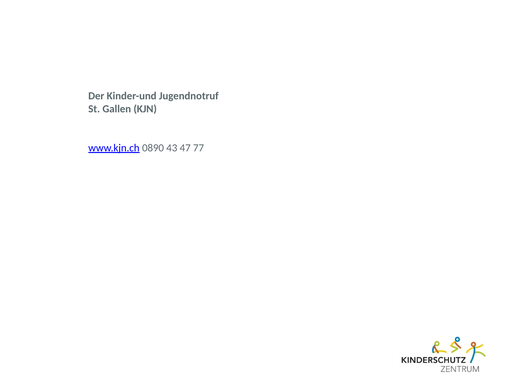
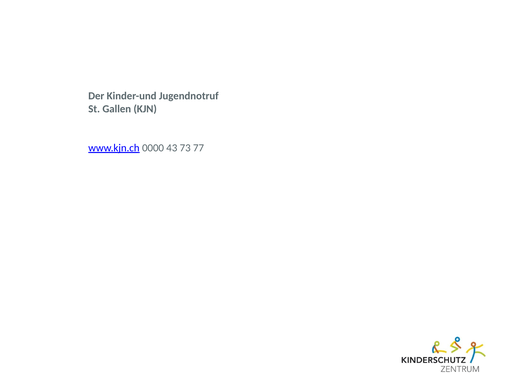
0890: 0890 -> 0000
47: 47 -> 73
